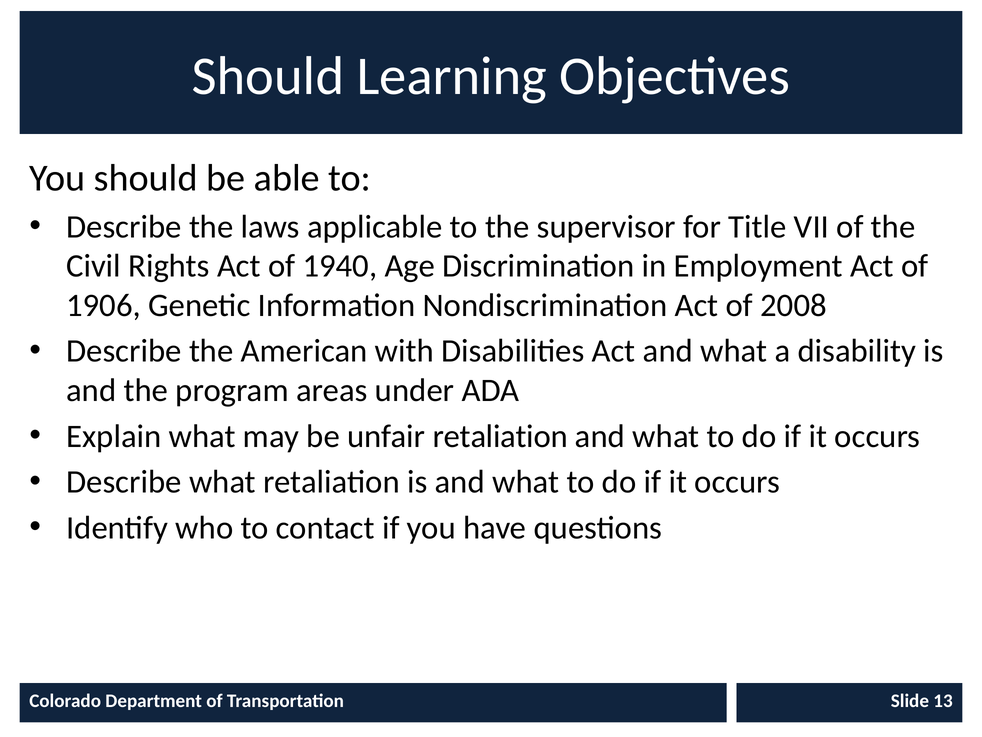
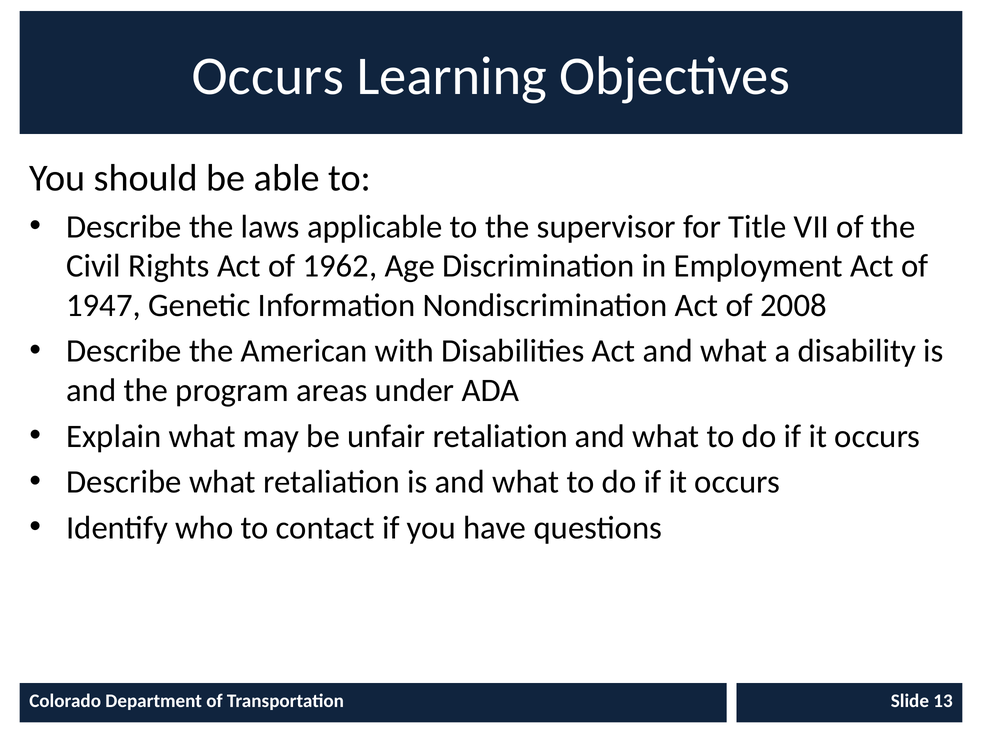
Should at (268, 76): Should -> Occurs
1940: 1940 -> 1962
1906: 1906 -> 1947
